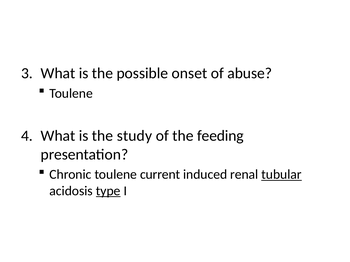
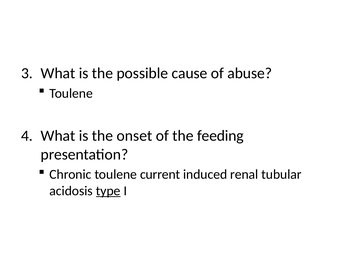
onset: onset -> cause
study: study -> onset
tubular underline: present -> none
